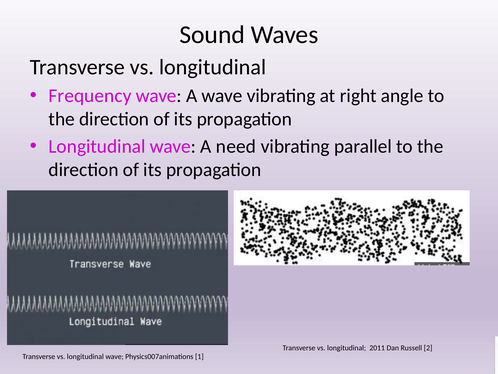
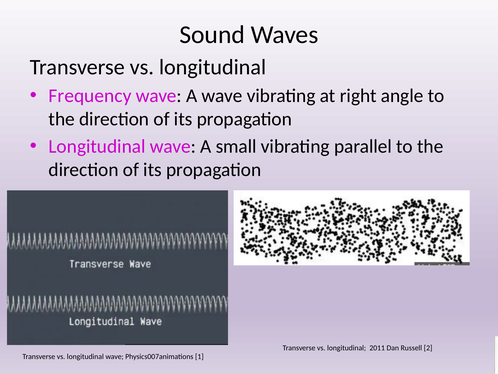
need: need -> small
